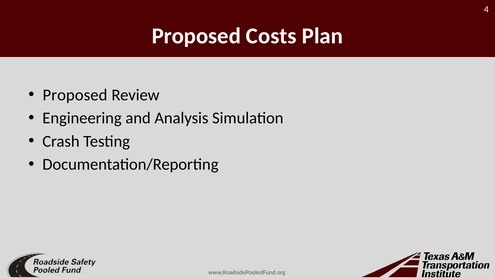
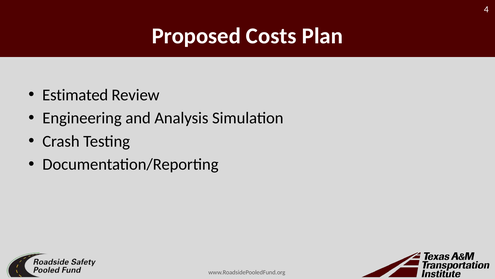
Proposed at (75, 95): Proposed -> Estimated
